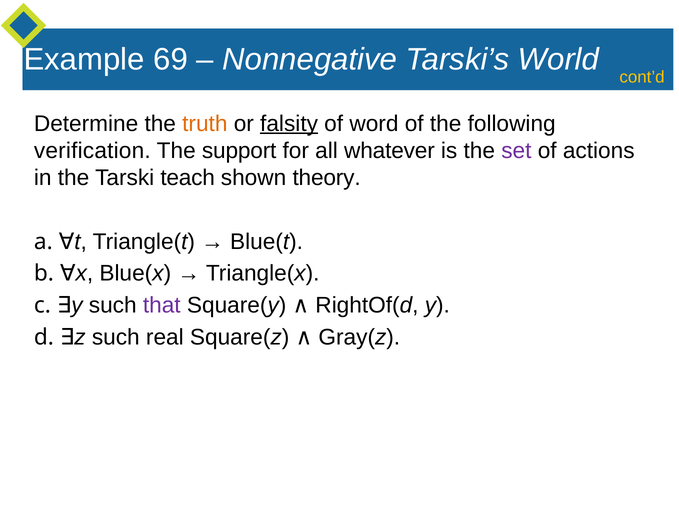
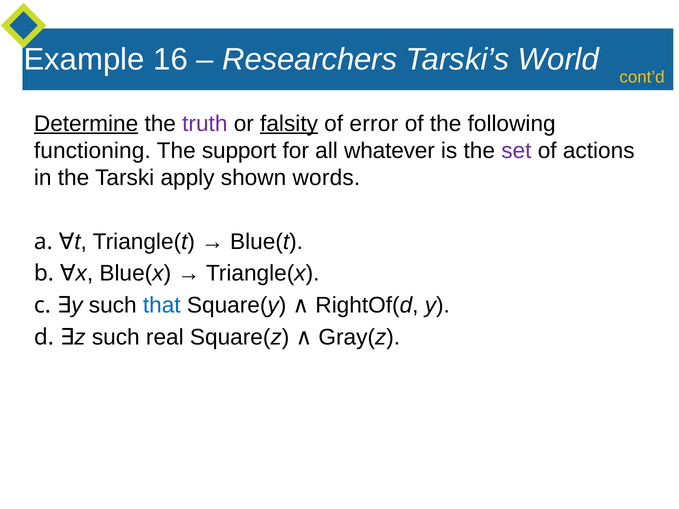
69: 69 -> 16
Nonnegative: Nonnegative -> Researchers
Determine underline: none -> present
truth colour: orange -> purple
word: word -> error
verification: verification -> functioning
teach: teach -> apply
theory: theory -> words
that colour: purple -> blue
